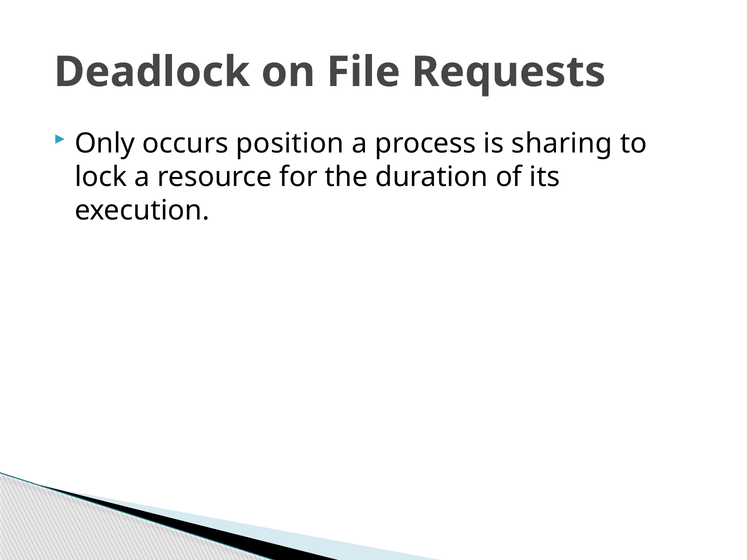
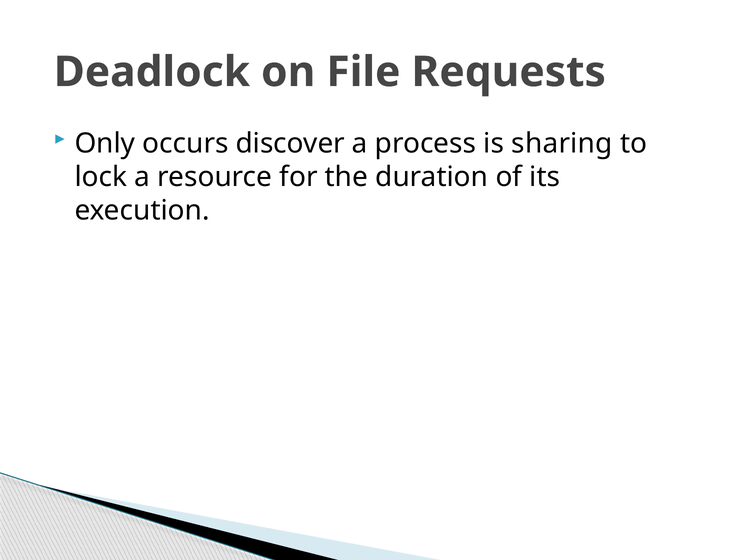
position: position -> discover
